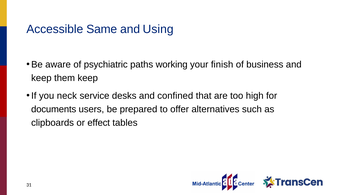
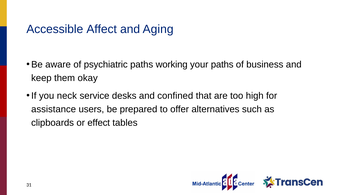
Same: Same -> Affect
Using: Using -> Aging
your finish: finish -> paths
them keep: keep -> okay
documents: documents -> assistance
